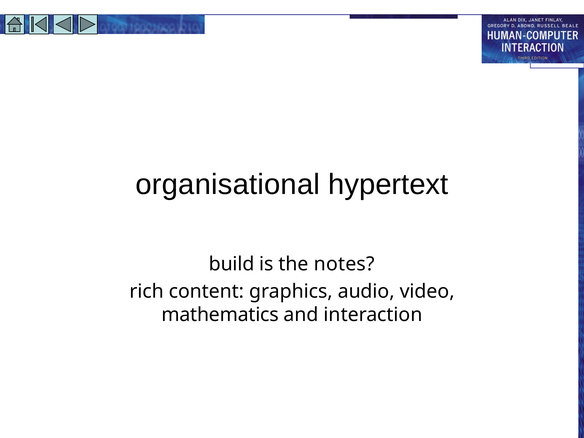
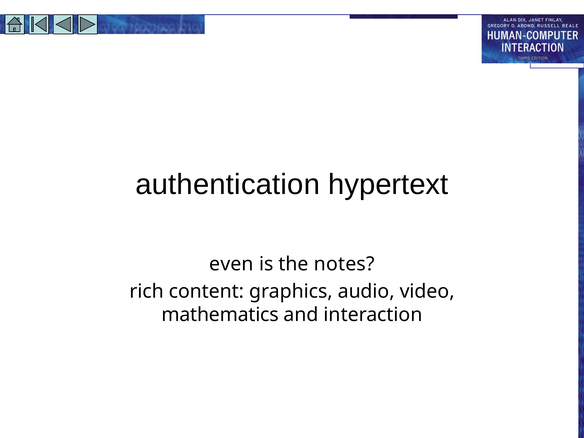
organisational: organisational -> authentication
build: build -> even
